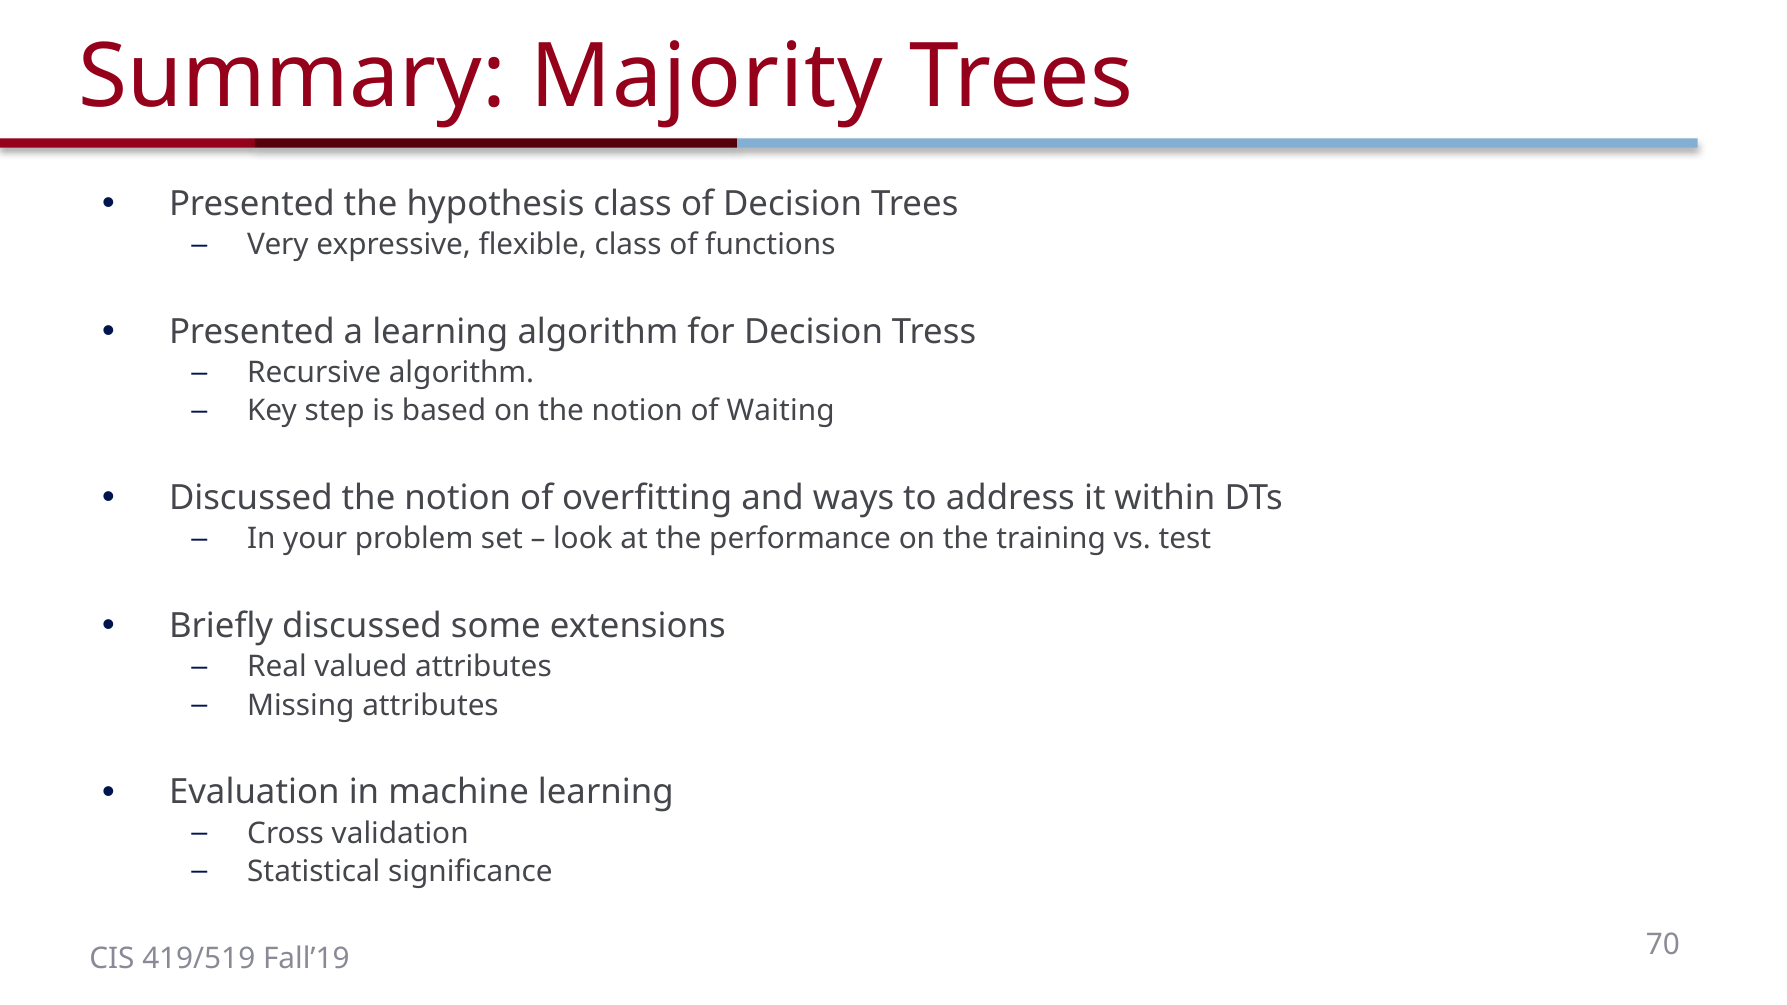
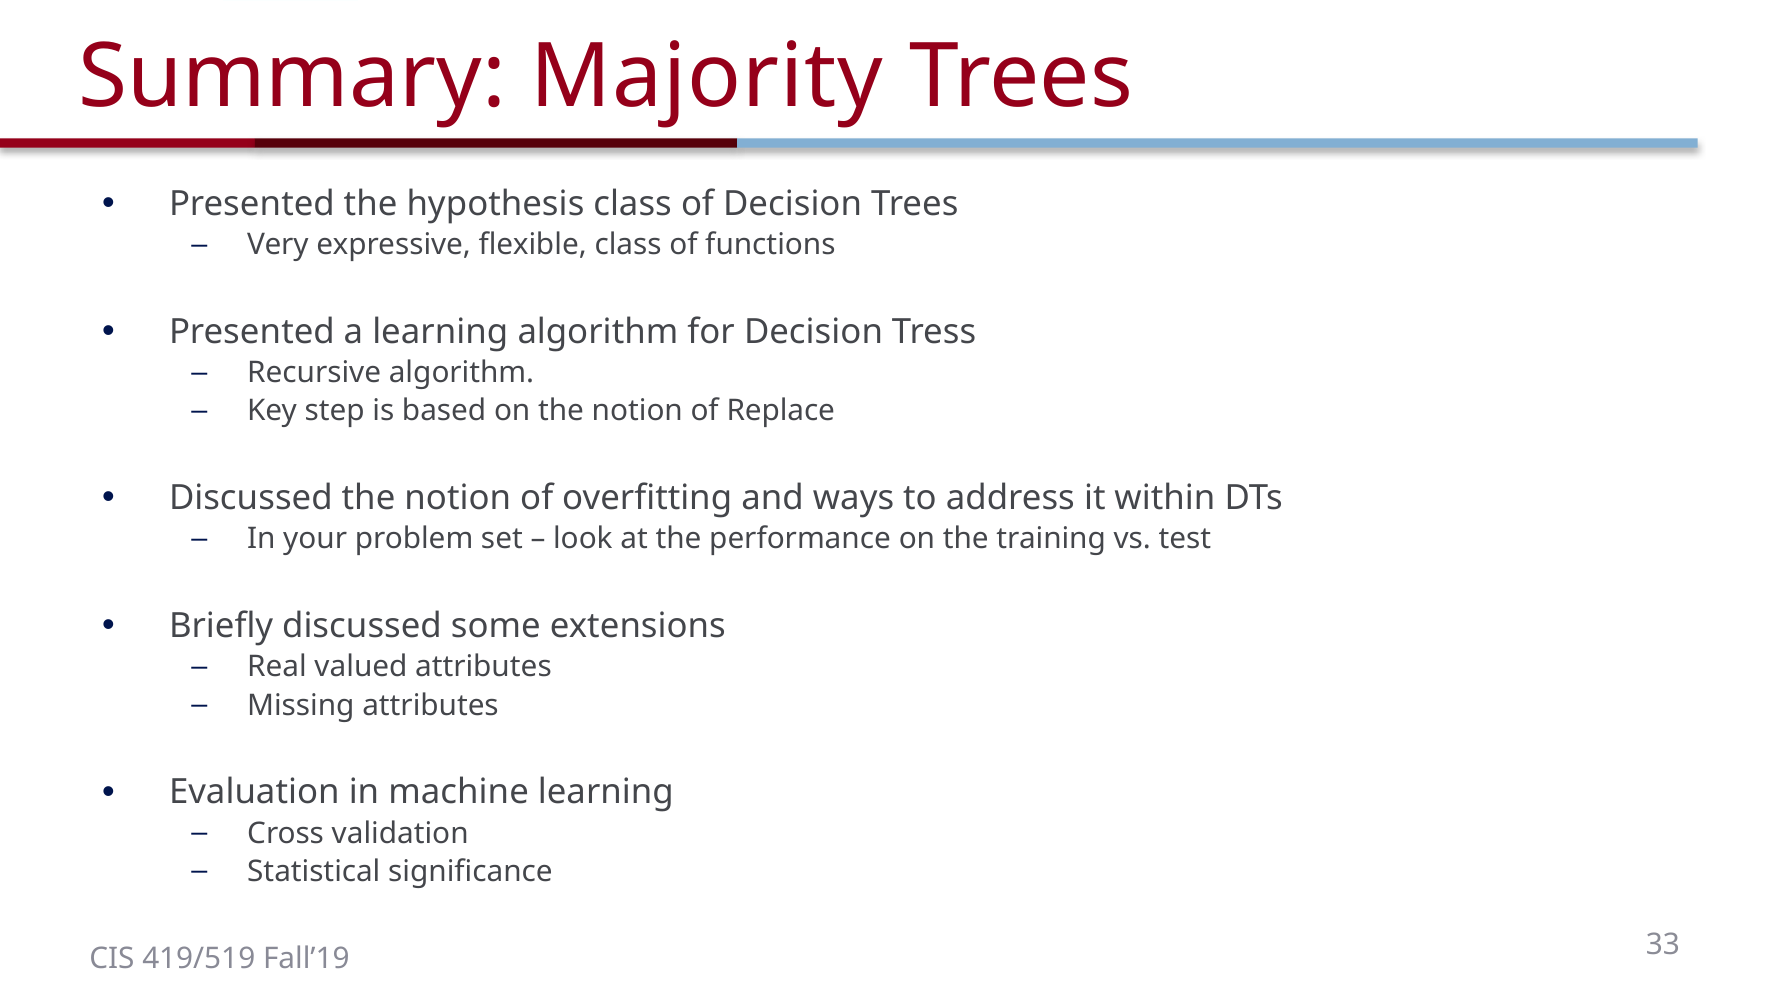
Waiting: Waiting -> Replace
70: 70 -> 33
